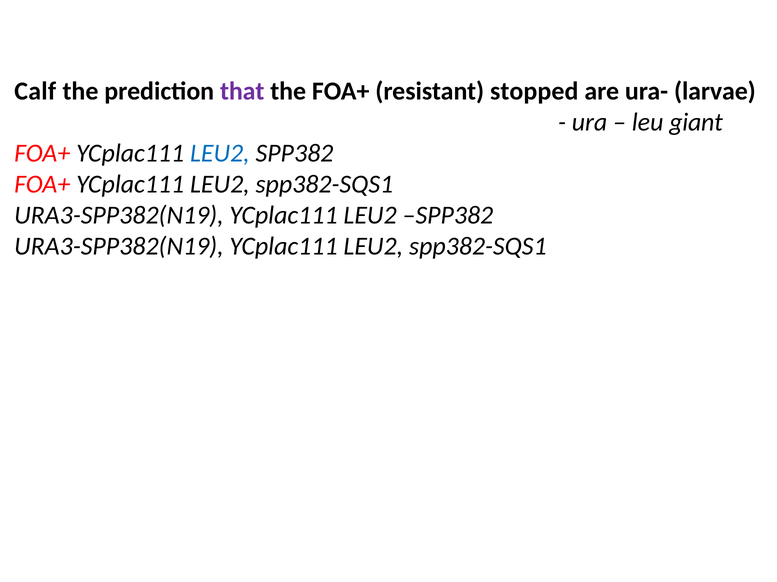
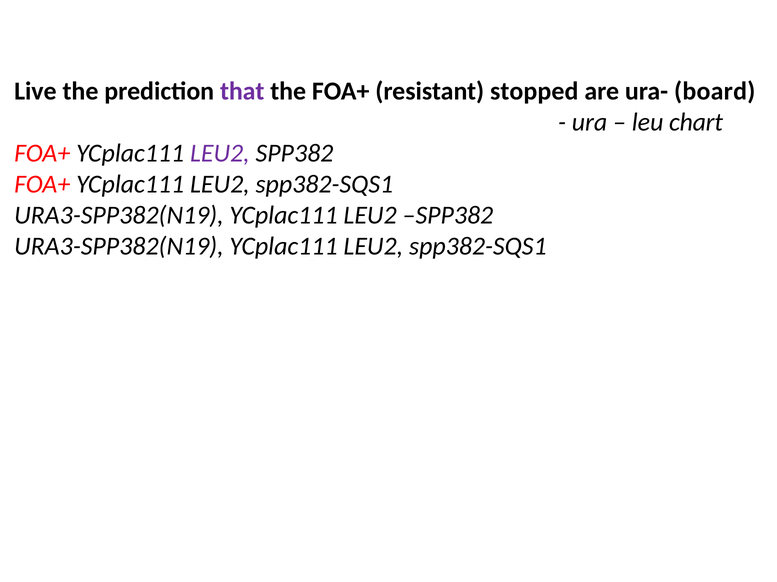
Calf: Calf -> Live
larvae: larvae -> board
giant: giant -> chart
LEU2 at (220, 153) colour: blue -> purple
